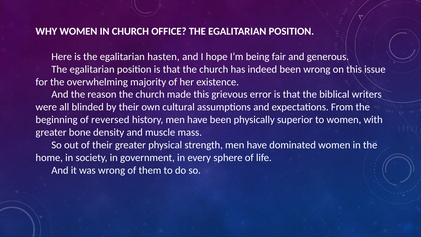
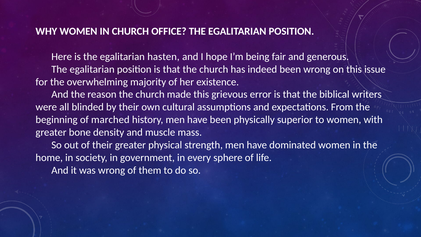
reversed: reversed -> marched
